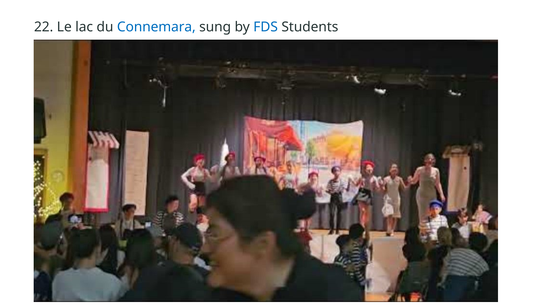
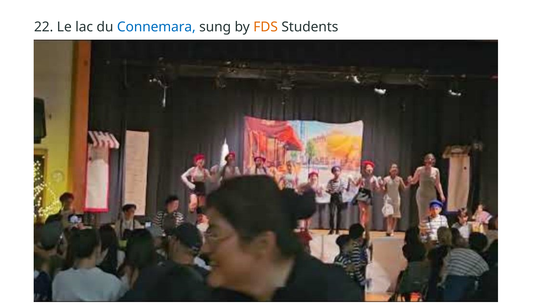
FDS colour: blue -> orange
